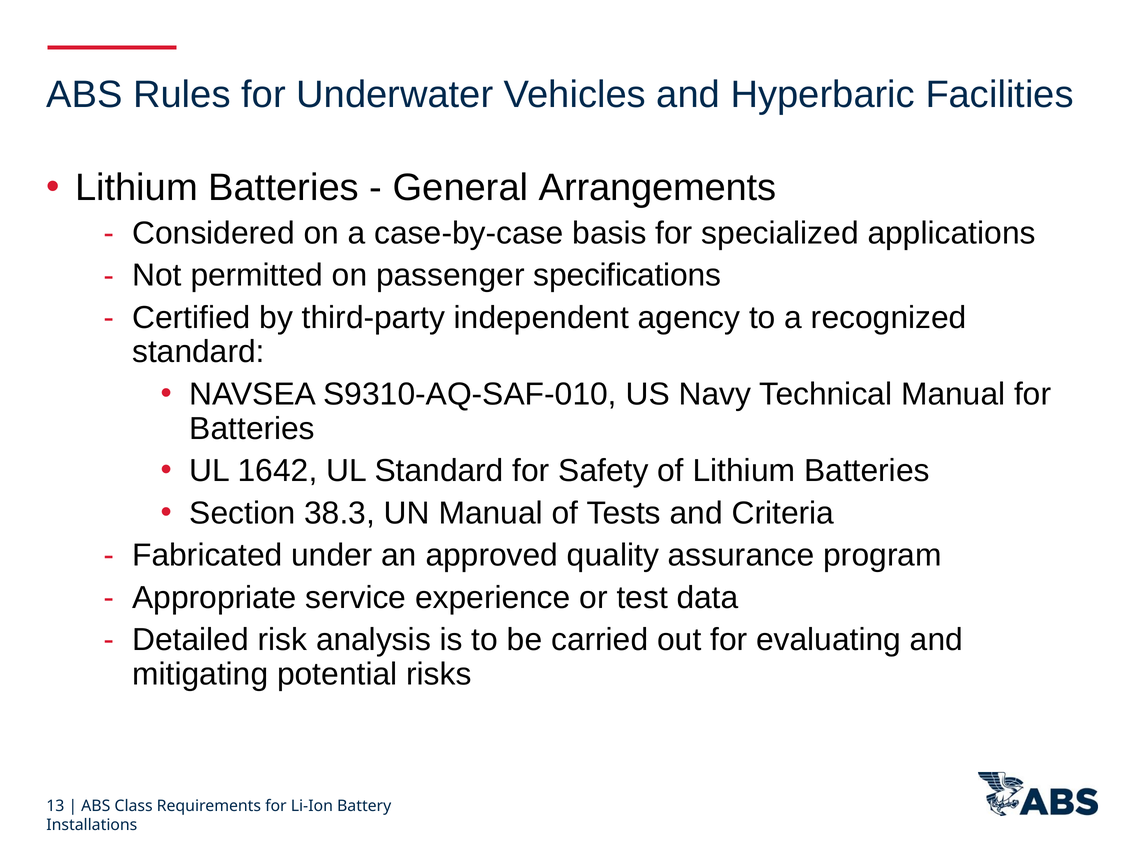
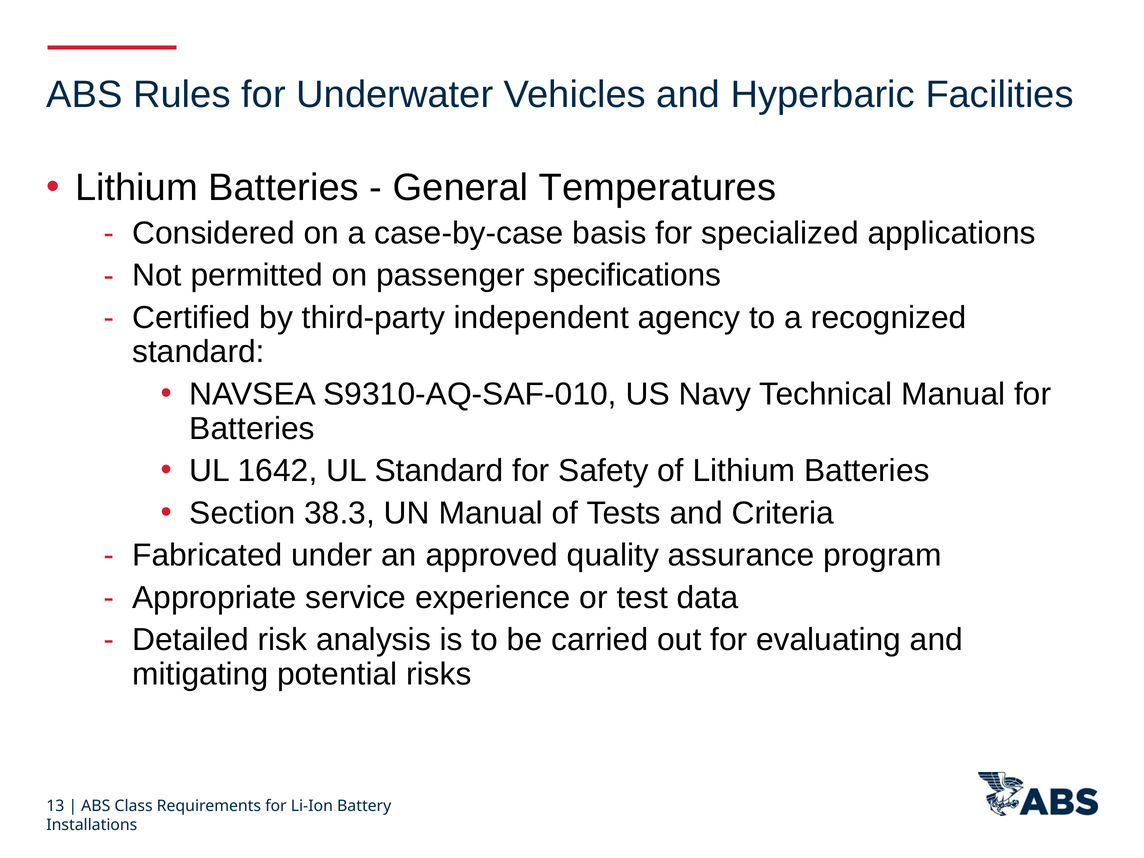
Arrangements: Arrangements -> Temperatures
